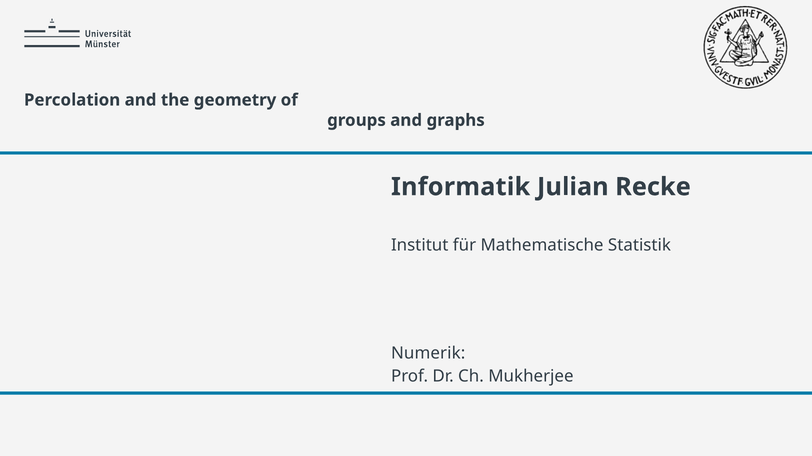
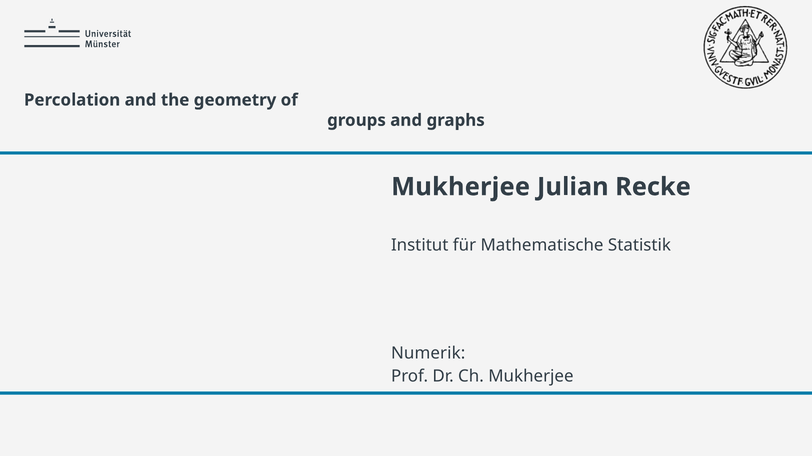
Informatik at (461, 187): Informatik -> Mukherjee
